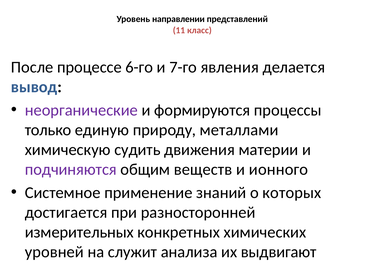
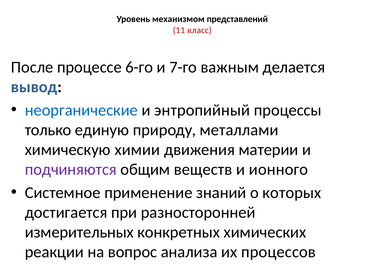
направлении: направлении -> механизмом
явления: явления -> важным
неорганические colour: purple -> blue
формируются: формируются -> энтропийный
судить: судить -> химии
уровней: уровней -> реакции
служит: служит -> вопрос
выдвигают: выдвигают -> процессов
